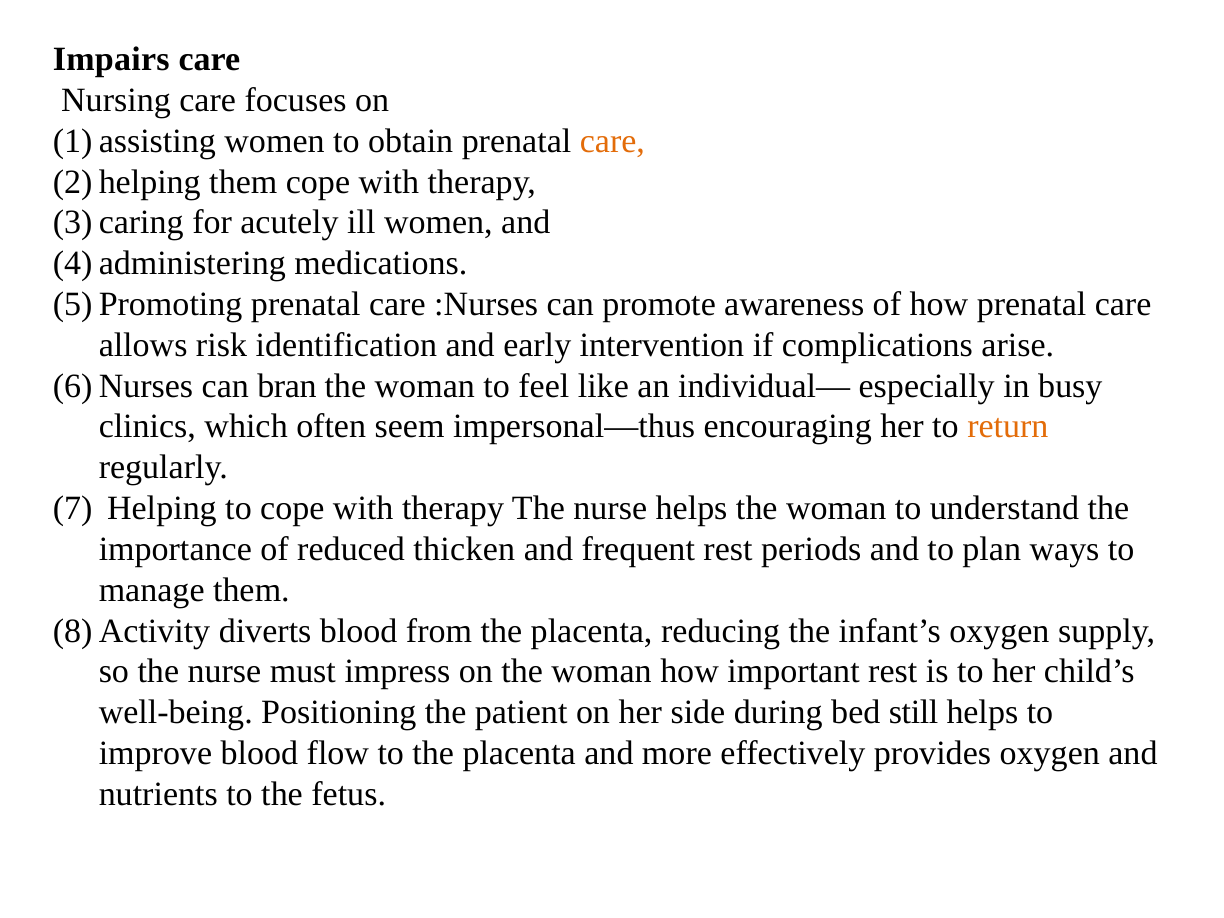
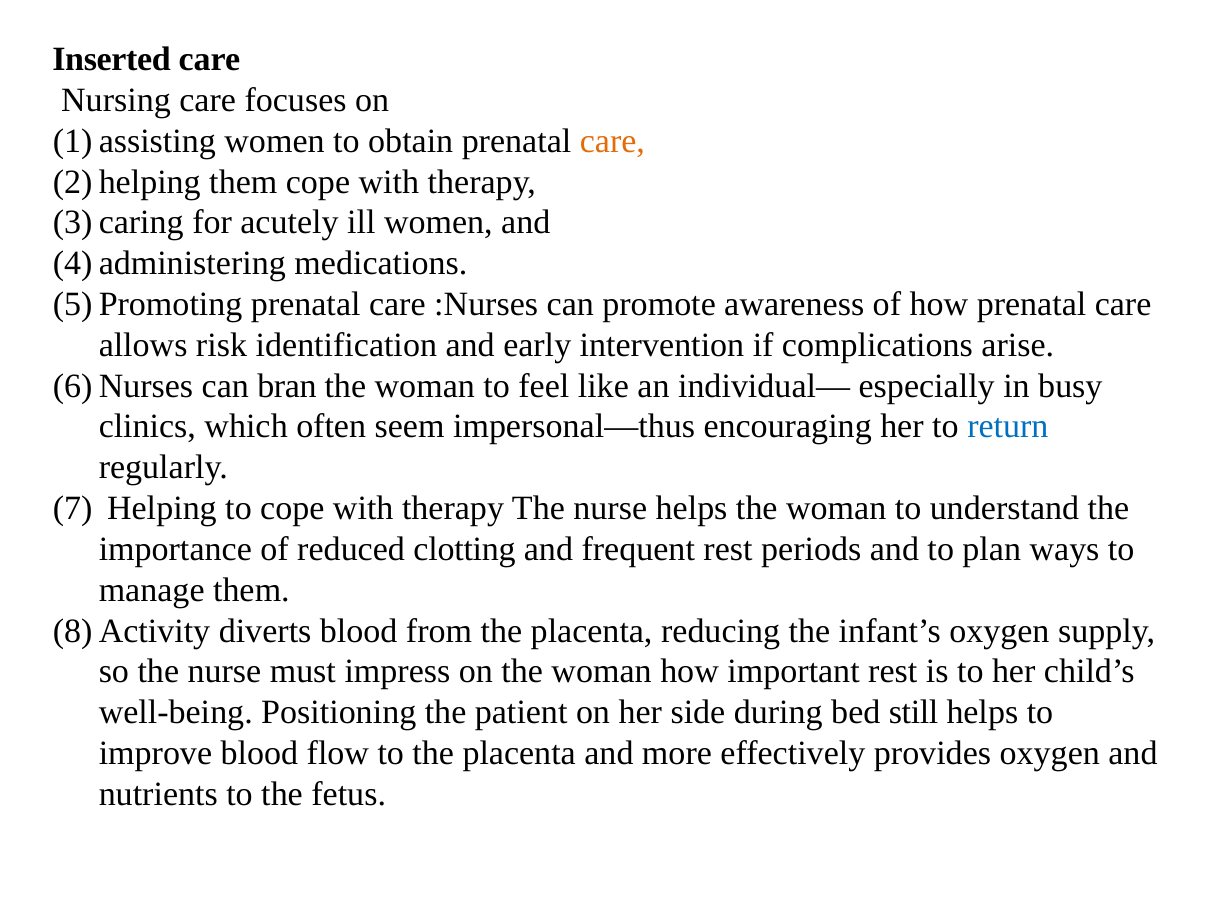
Impairs: Impairs -> Inserted
return colour: orange -> blue
thicken: thicken -> clotting
